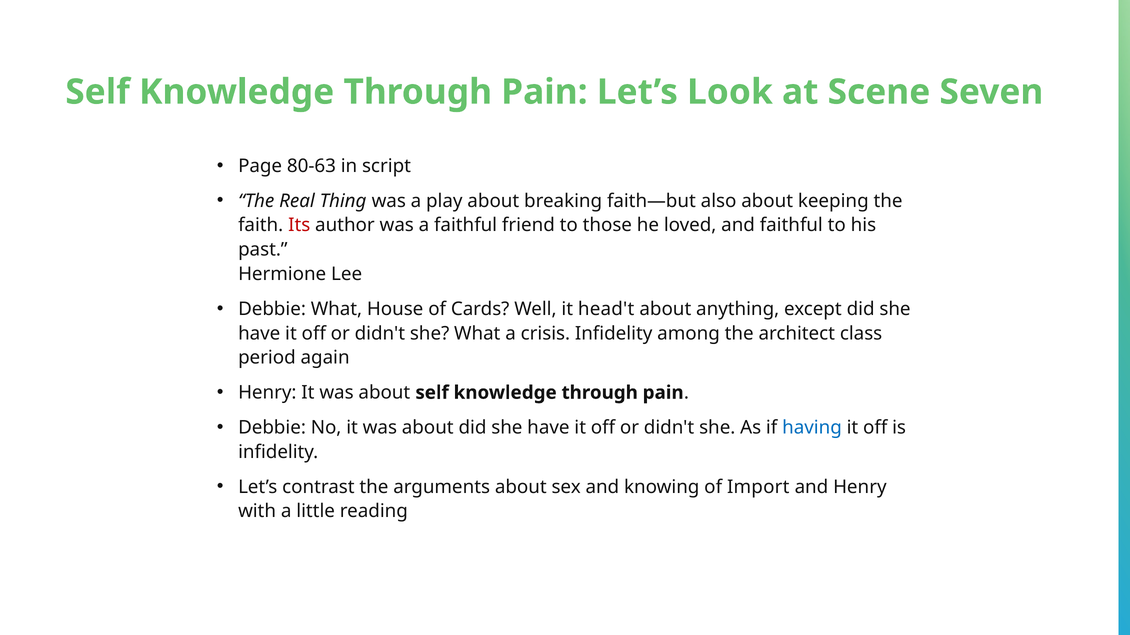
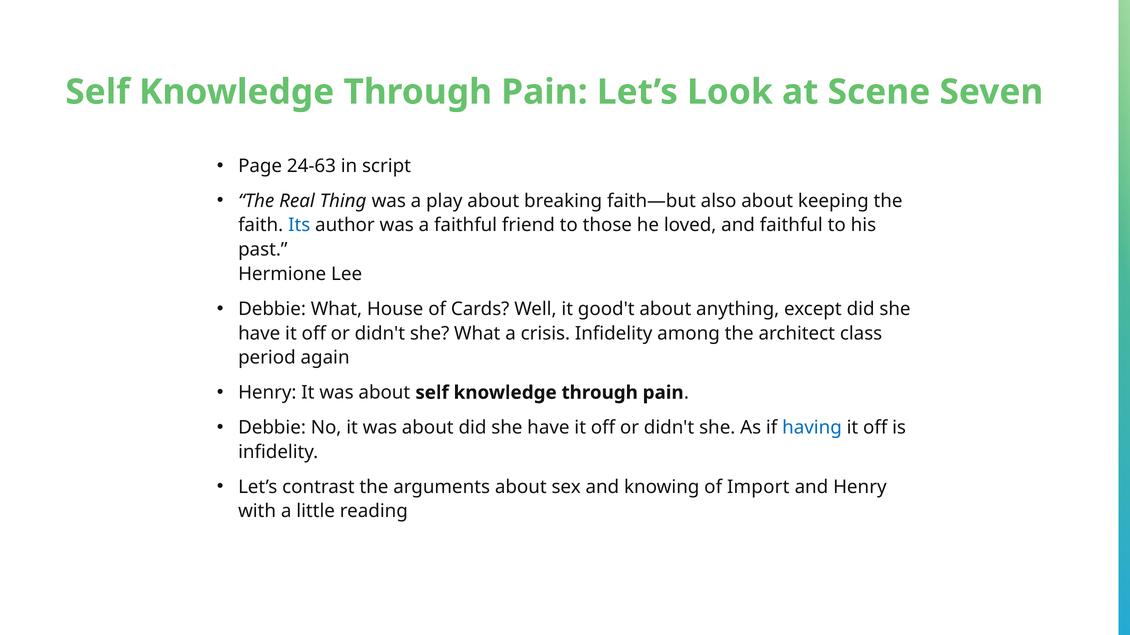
80-63: 80-63 -> 24-63
Its colour: red -> blue
head't: head't -> good't
